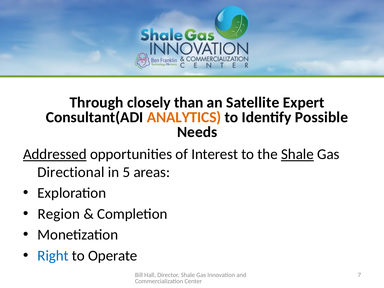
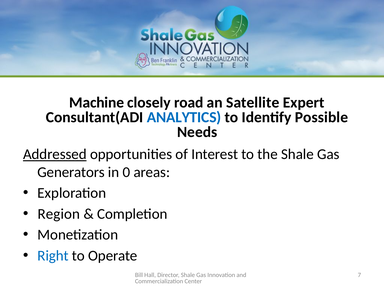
Through: Through -> Machine
than: than -> road
ANALYTICS colour: orange -> blue
Shale at (297, 154) underline: present -> none
Directional: Directional -> Generators
5: 5 -> 0
